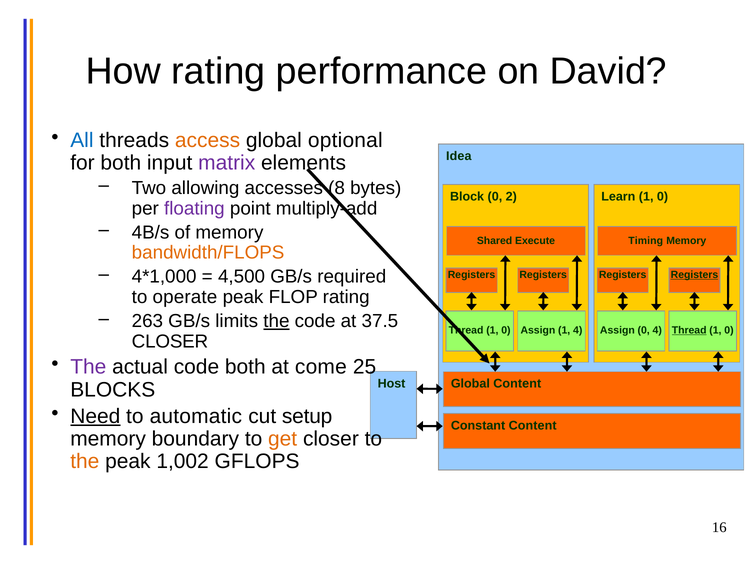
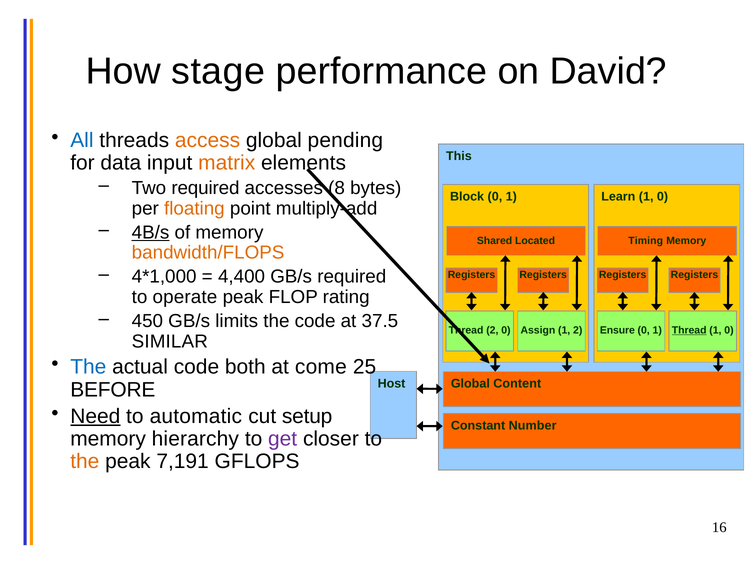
How rating: rating -> stage
optional: optional -> pending
Idea: Idea -> This
for both: both -> data
matrix colour: purple -> orange
Two allowing: allowing -> required
2 at (511, 197): 2 -> 1
floating colour: purple -> orange
4B/s underline: none -> present
Execute: Execute -> Located
4,500: 4,500 -> 4,400
Registers at (694, 275) underline: present -> none
263: 263 -> 450
the at (276, 322) underline: present -> none
1 at (492, 331): 1 -> 2
1 4: 4 -> 2
Assign at (617, 331): Assign -> Ensure
4 at (657, 331): 4 -> 1
CLOSER at (170, 342): CLOSER -> SIMILAR
The at (88, 368) colour: purple -> blue
BLOCKS: BLOCKS -> BEFORE
Constant Content: Content -> Number
boundary: boundary -> hierarchy
get colour: orange -> purple
1,002: 1,002 -> 7,191
